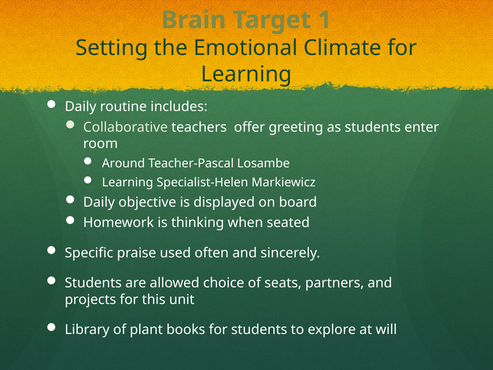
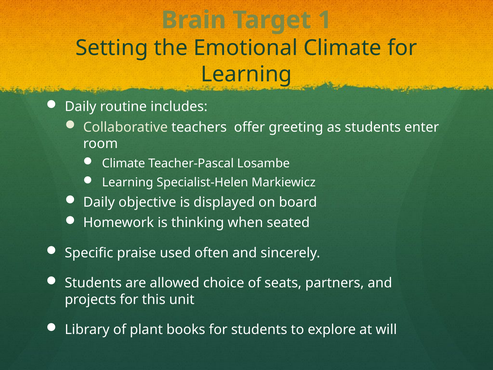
Around at (124, 163): Around -> Climate
